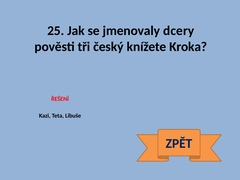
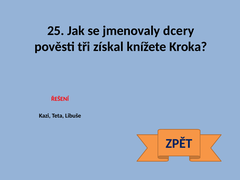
český: český -> získal
